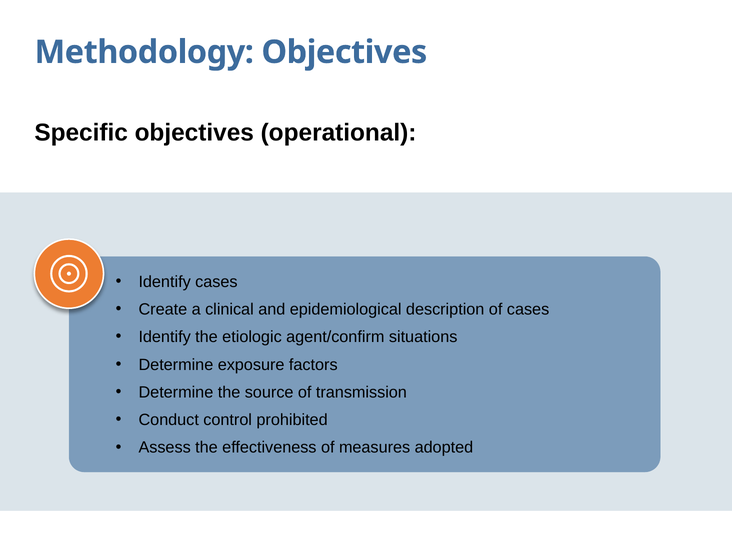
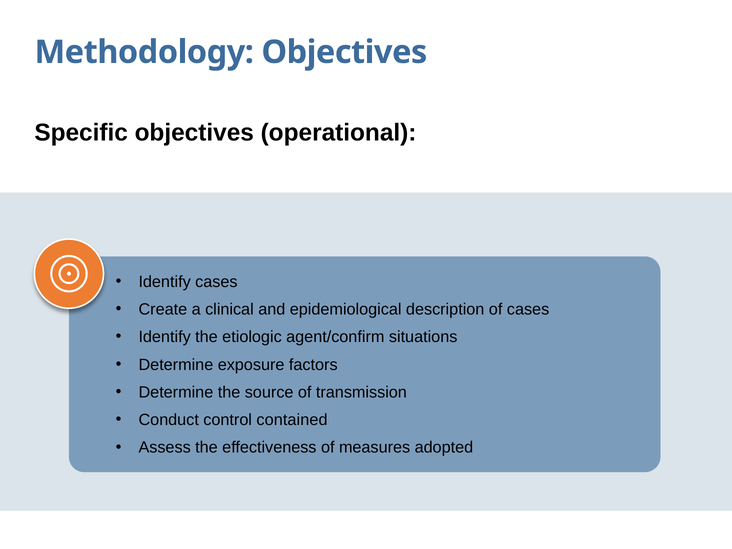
prohibited: prohibited -> contained
